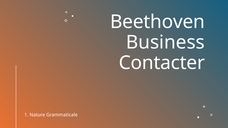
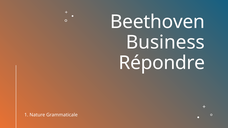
Contacter: Contacter -> Répondre
